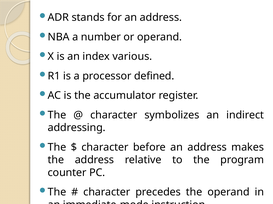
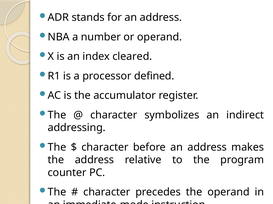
various: various -> cleared
